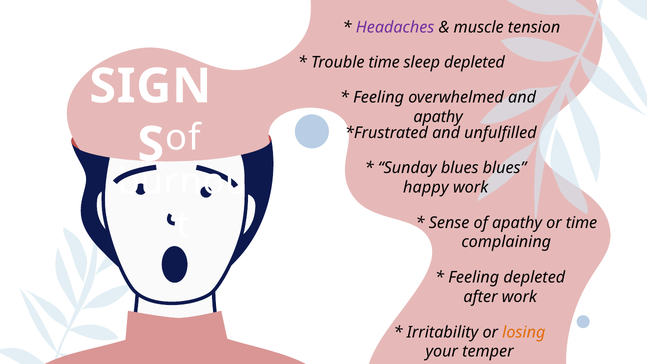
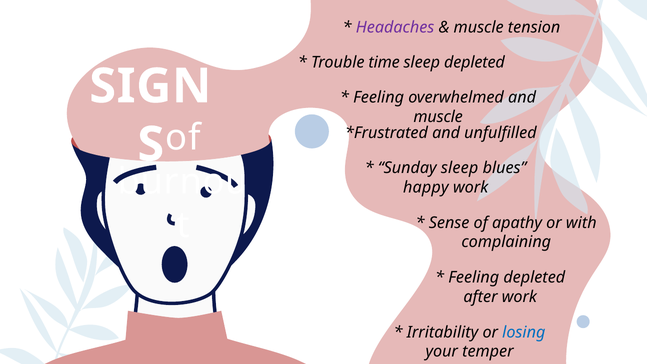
apathy at (438, 117): apathy -> muscle
Sunday blues: blues -> sleep
or time: time -> with
losing colour: orange -> blue
